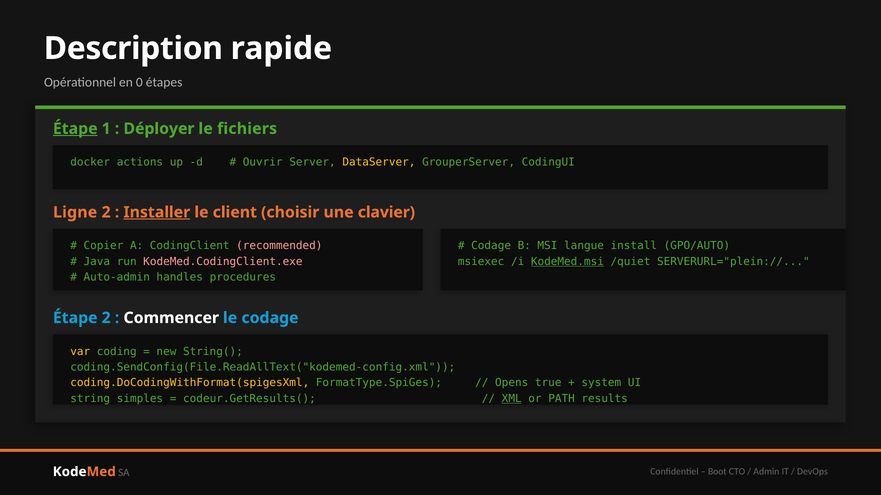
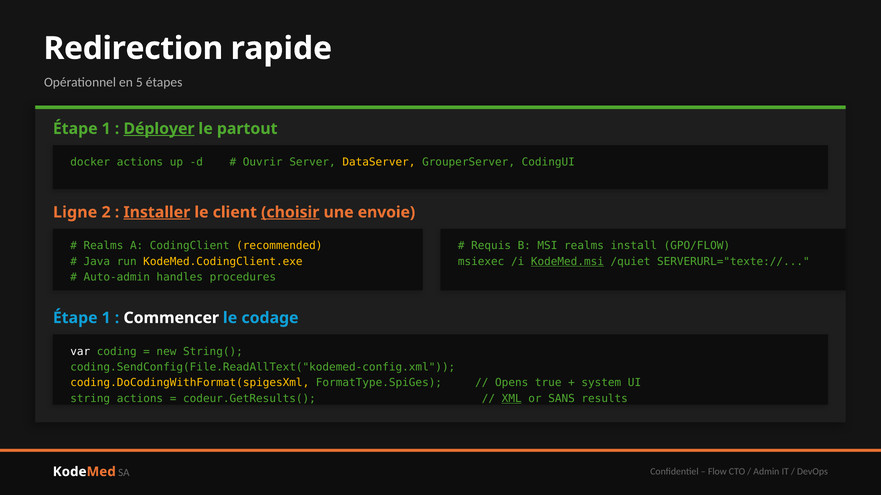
Description: Description -> Redirection
0: 0 -> 5
Étape at (75, 129) underline: present -> none
Déployer underline: none -> present
fichiers: fichiers -> partout
choisir underline: none -> present
clavier: clavier -> envoie
Copier at (103, 246): Copier -> Realms
recommended colour: pink -> yellow
Codage at (491, 246): Codage -> Requis
MSI langue: langue -> realms
GPO/AUTO: GPO/AUTO -> GPO/FLOW
KodeMed.CodingClient.exe colour: pink -> yellow
SERVERURL="plein://: SERVERURL="plein:// -> SERVERURL="texte://
2 at (106, 318): 2 -> 1
var colour: yellow -> white
string simples: simples -> actions
PATH: PATH -> SANS
Boot: Boot -> Flow
